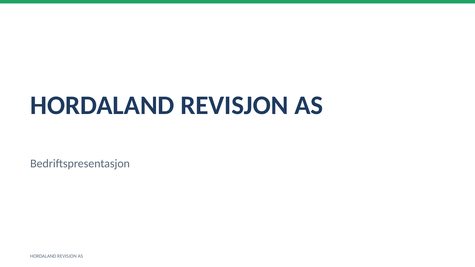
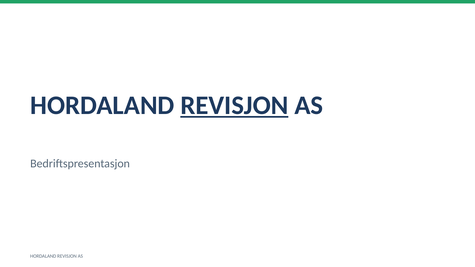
REVISJON at (234, 105) underline: none -> present
